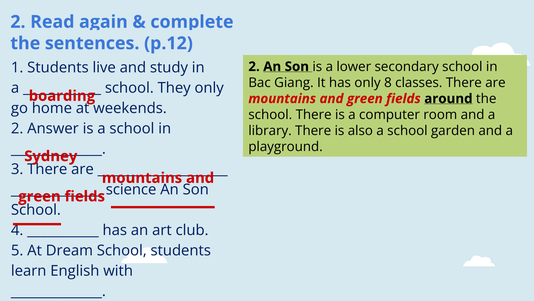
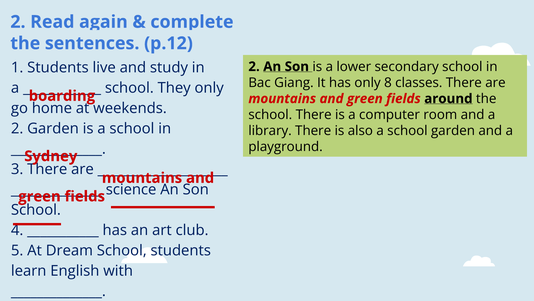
2 Answer: Answer -> Garden
